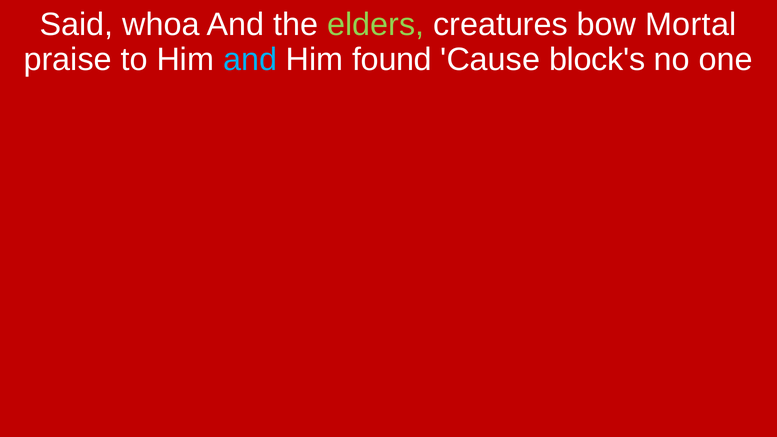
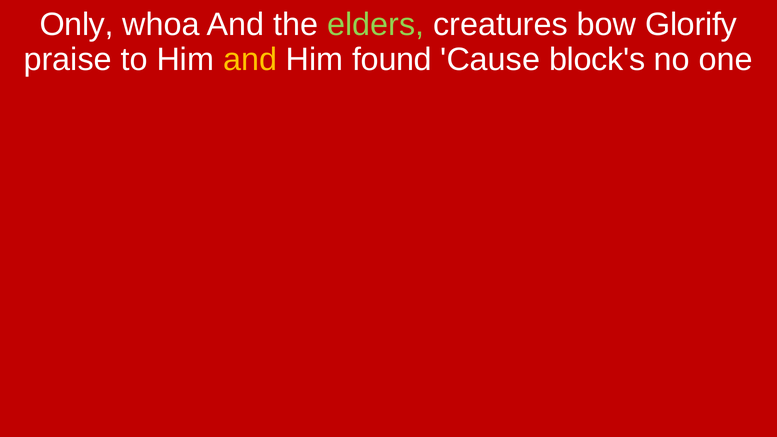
Said: Said -> Only
Mortal: Mortal -> Glorify
and at (250, 60) colour: light blue -> yellow
